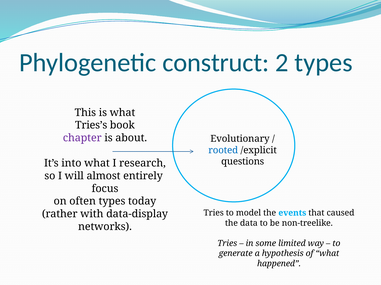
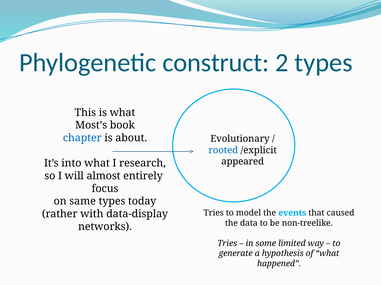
Tries’s: Tries’s -> Most’s
chapter colour: purple -> blue
questions: questions -> appeared
often: often -> same
